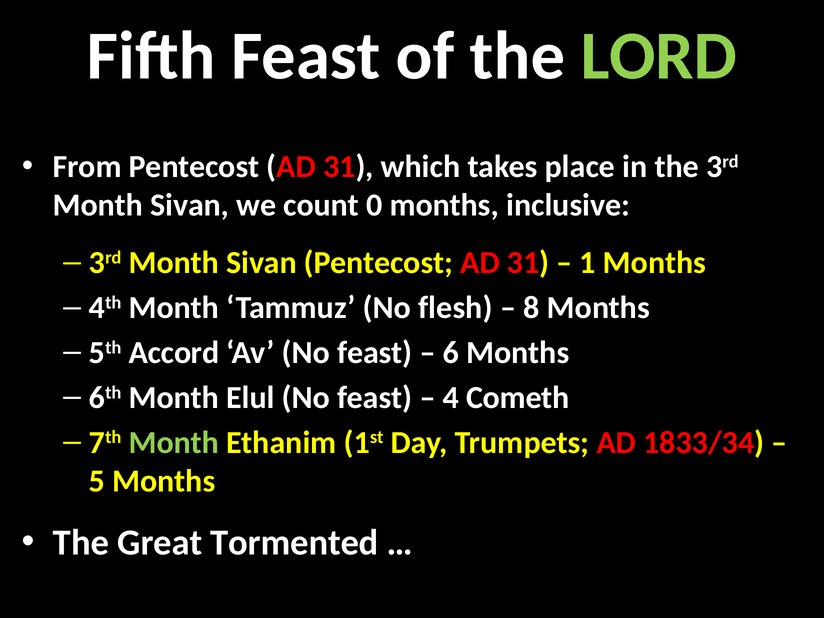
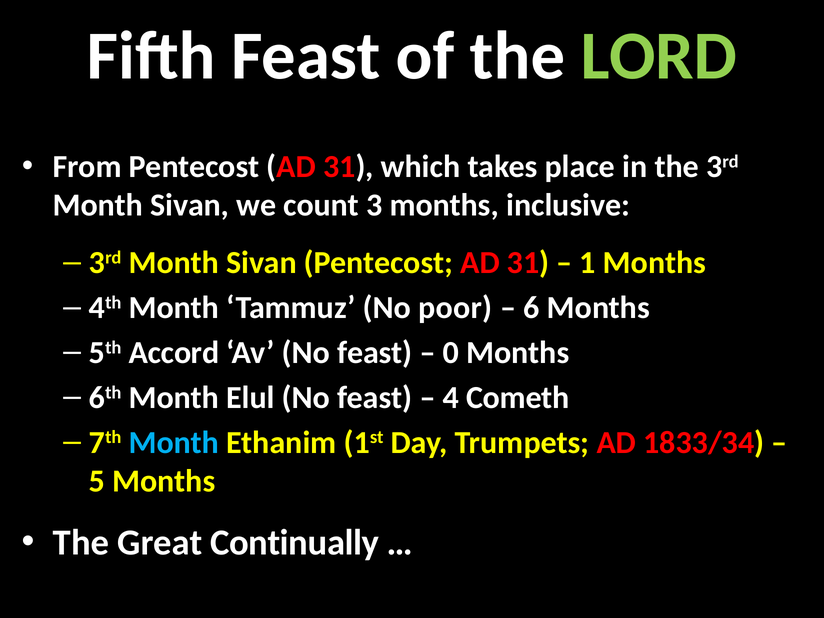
0: 0 -> 3
flesh: flesh -> poor
8: 8 -> 6
6: 6 -> 0
Month at (174, 442) colour: light green -> light blue
Tormented: Tormented -> Continually
